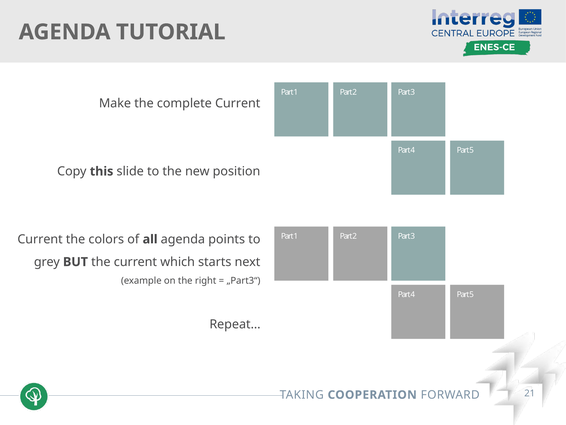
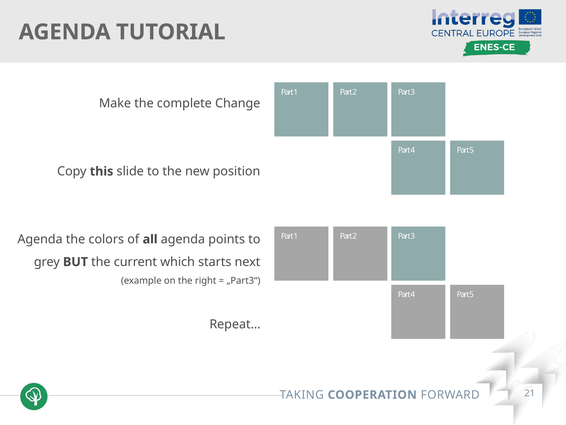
complete Current: Current -> Change
Current at (40, 239): Current -> Agenda
